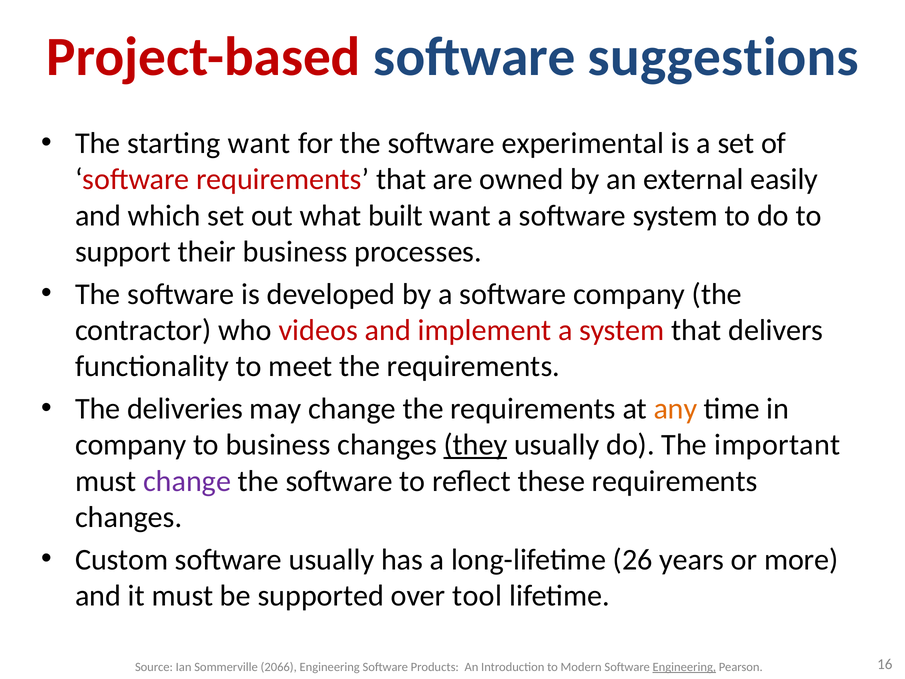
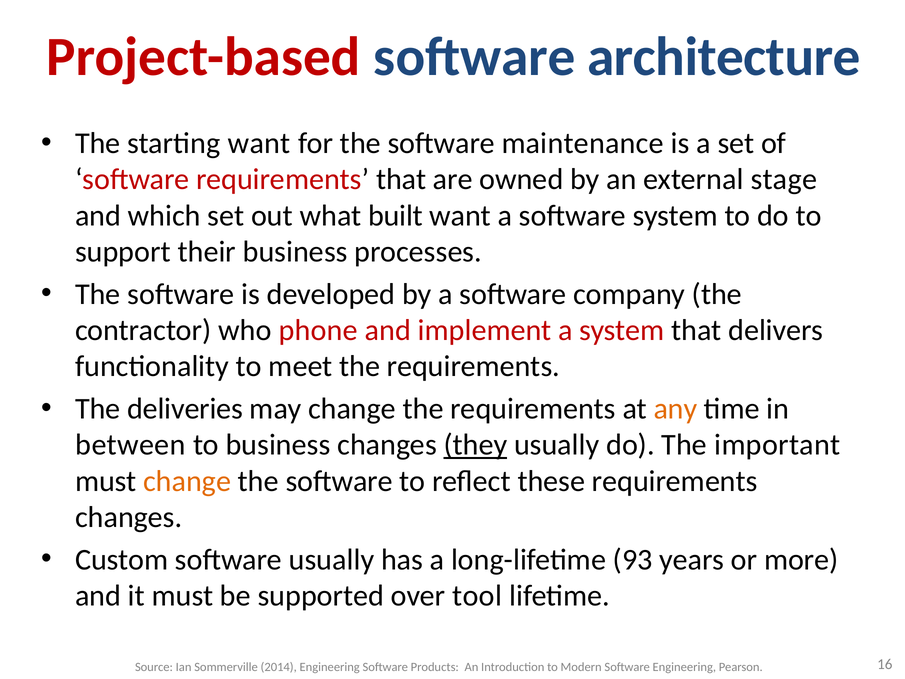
suggestions: suggestions -> architecture
experimental: experimental -> maintenance
easily: easily -> stage
videos: videos -> phone
company at (131, 445): company -> between
change at (187, 481) colour: purple -> orange
26: 26 -> 93
2066: 2066 -> 2014
Engineering at (684, 667) underline: present -> none
